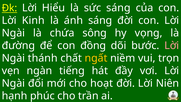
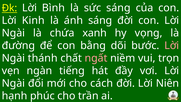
Hiểu: Hiểu -> Bình
sông: sông -> xanh
đồng: đồng -> bằng
ngất colour: yellow -> pink
hoạt: hoạt -> cách
